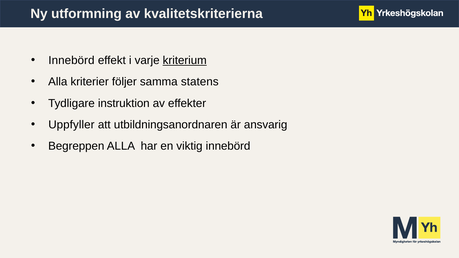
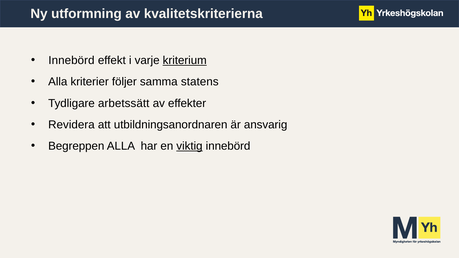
instruktion: instruktion -> arbetssätt
Uppfyller: Uppfyller -> Revidera
viktig underline: none -> present
